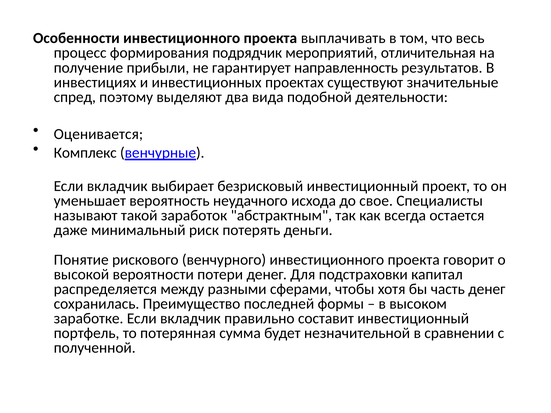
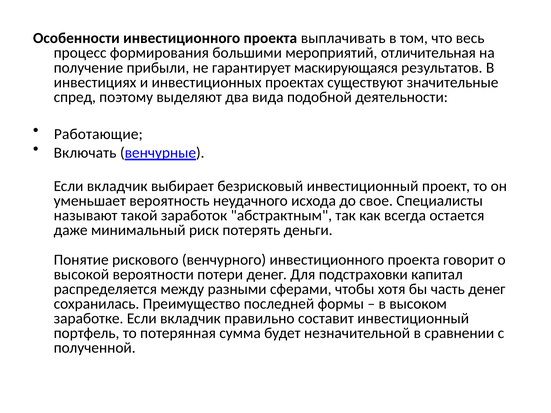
подрядчик: подрядчик -> большими
направленность: направленность -> маскирующаяся
Оценивается: Оценивается -> Работающие
Комплекс: Комплекс -> Включать
